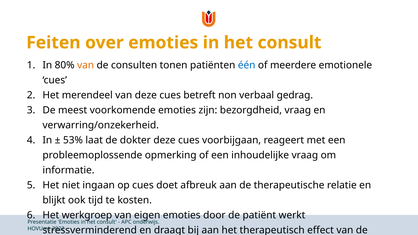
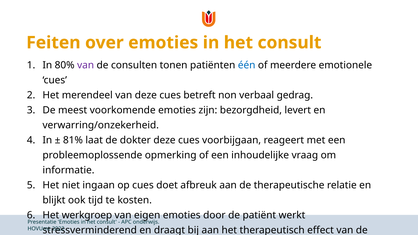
van at (86, 65) colour: orange -> purple
bezorgdheid vraag: vraag -> levert
53%: 53% -> 81%
